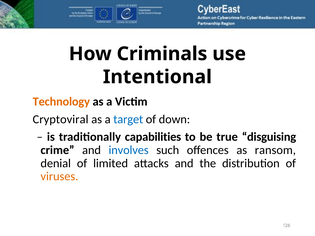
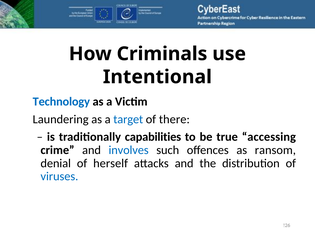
Technology colour: orange -> blue
Cryptoviral: Cryptoviral -> Laundering
down: down -> there
disguising: disguising -> accessing
limited: limited -> herself
viruses colour: orange -> blue
